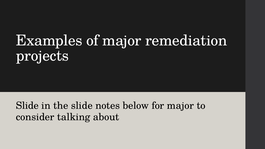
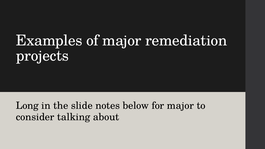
Slide at (27, 106): Slide -> Long
